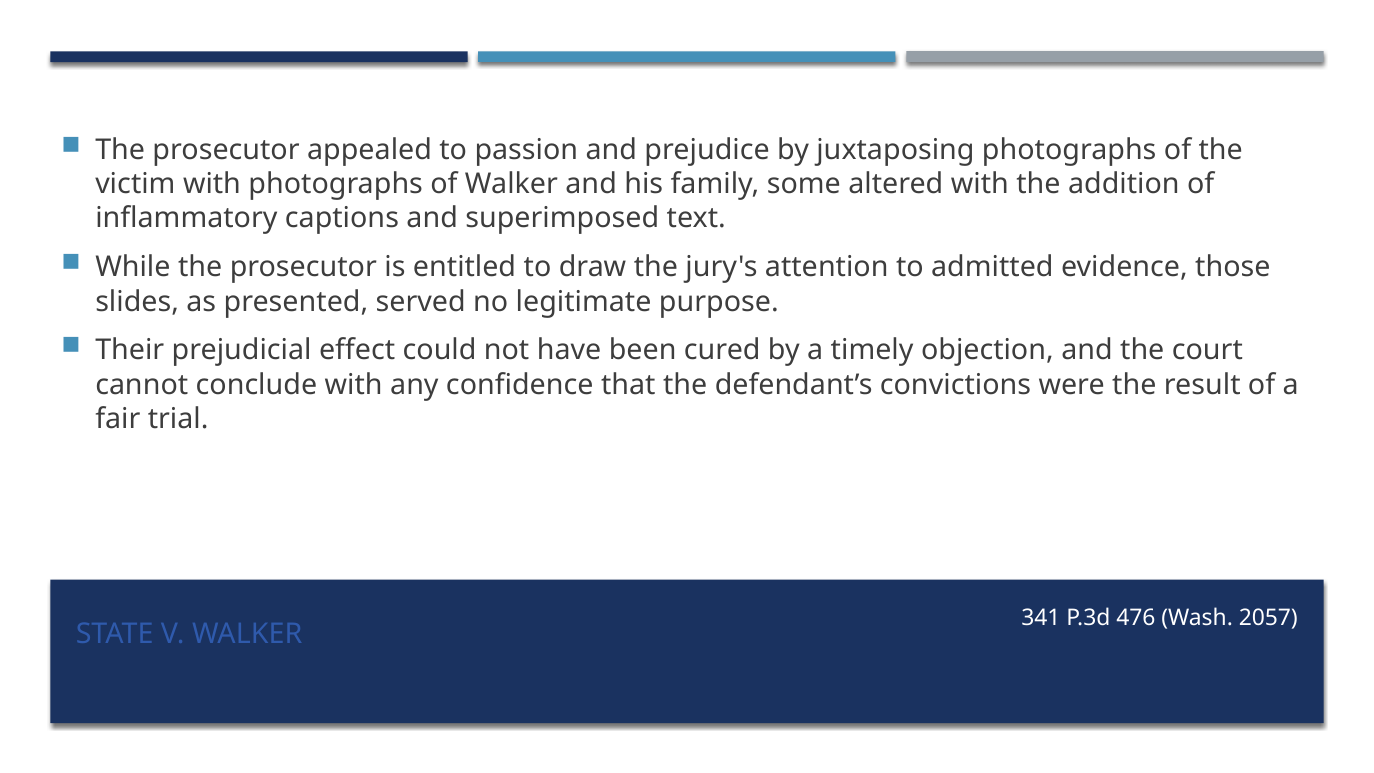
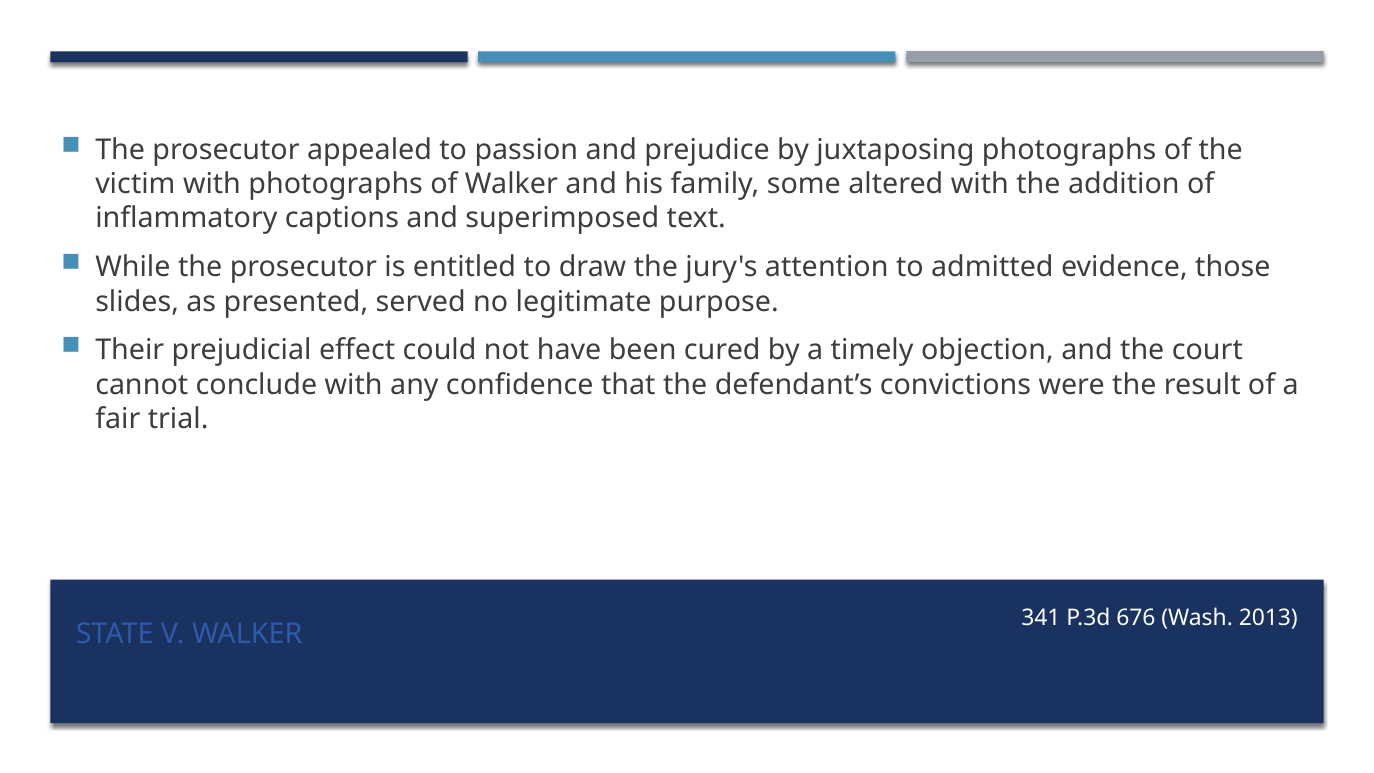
476: 476 -> 676
2057: 2057 -> 2013
